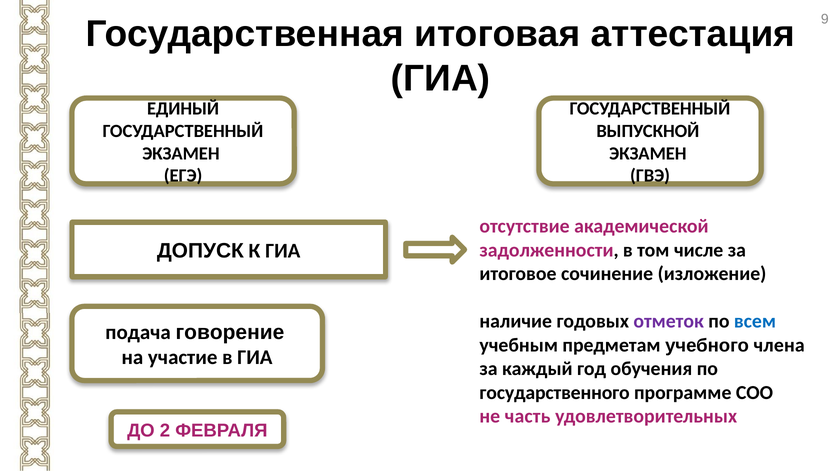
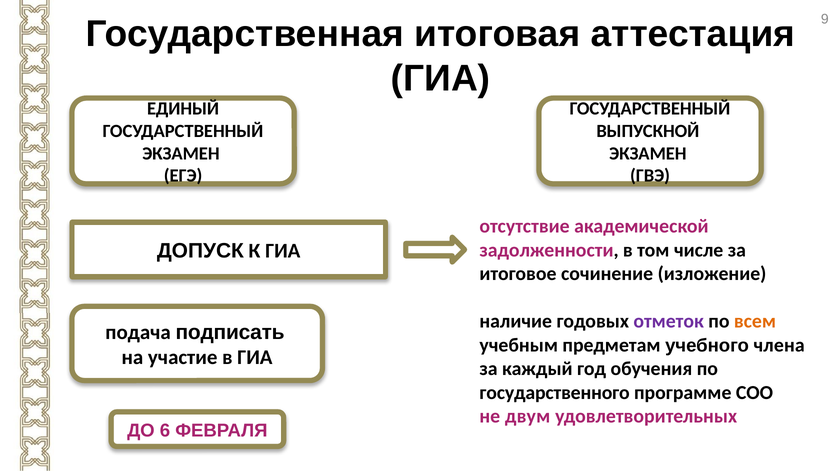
всем colour: blue -> orange
говорение: говорение -> подписать
часть: часть -> двум
2: 2 -> 6
